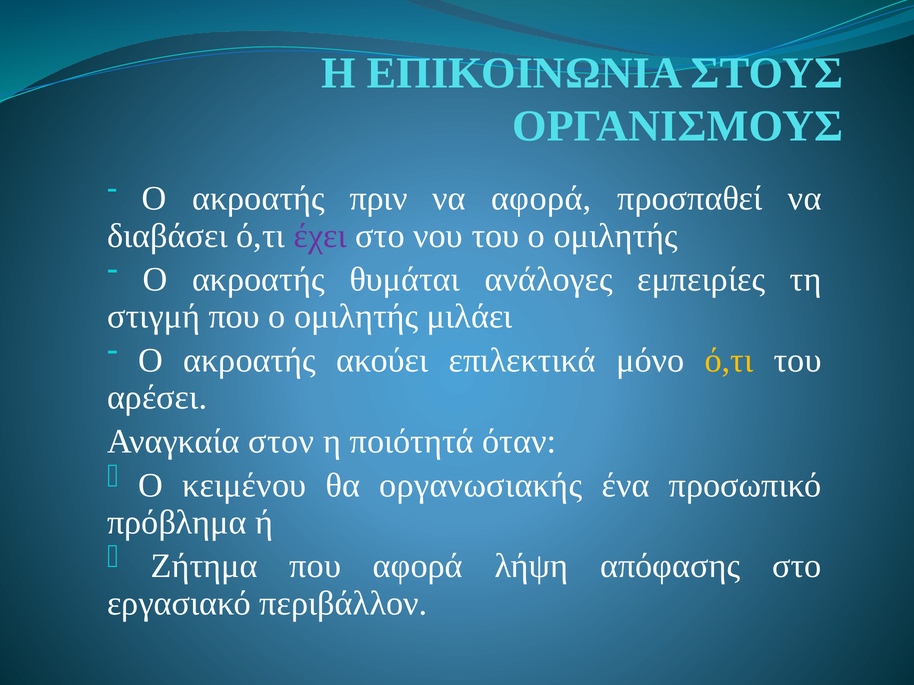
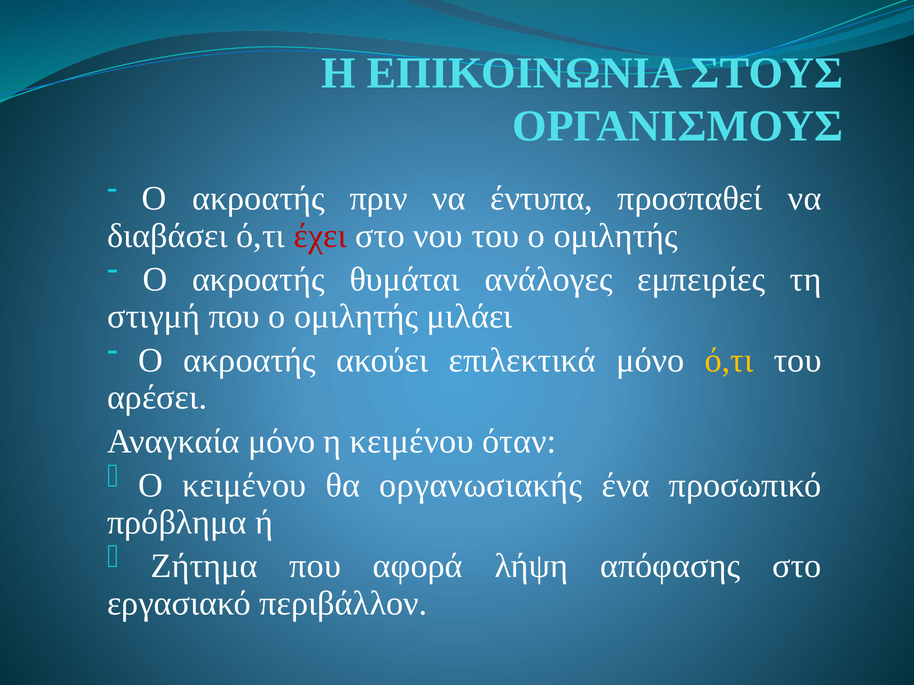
να αφορά: αφορά -> έντυπα
έχει colour: purple -> red
Αναγκαία στον: στον -> μόνο
η ποιότητά: ποιότητά -> κειμένου
